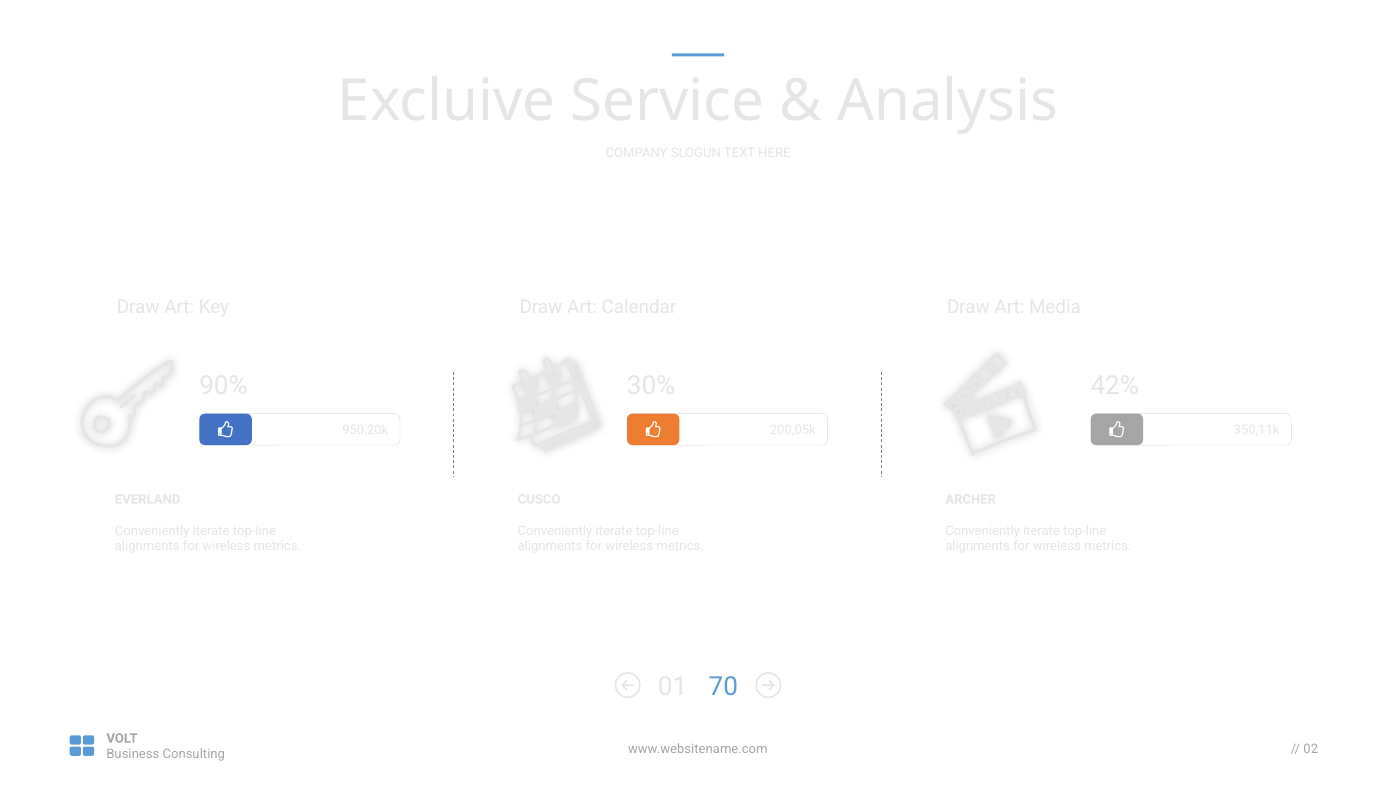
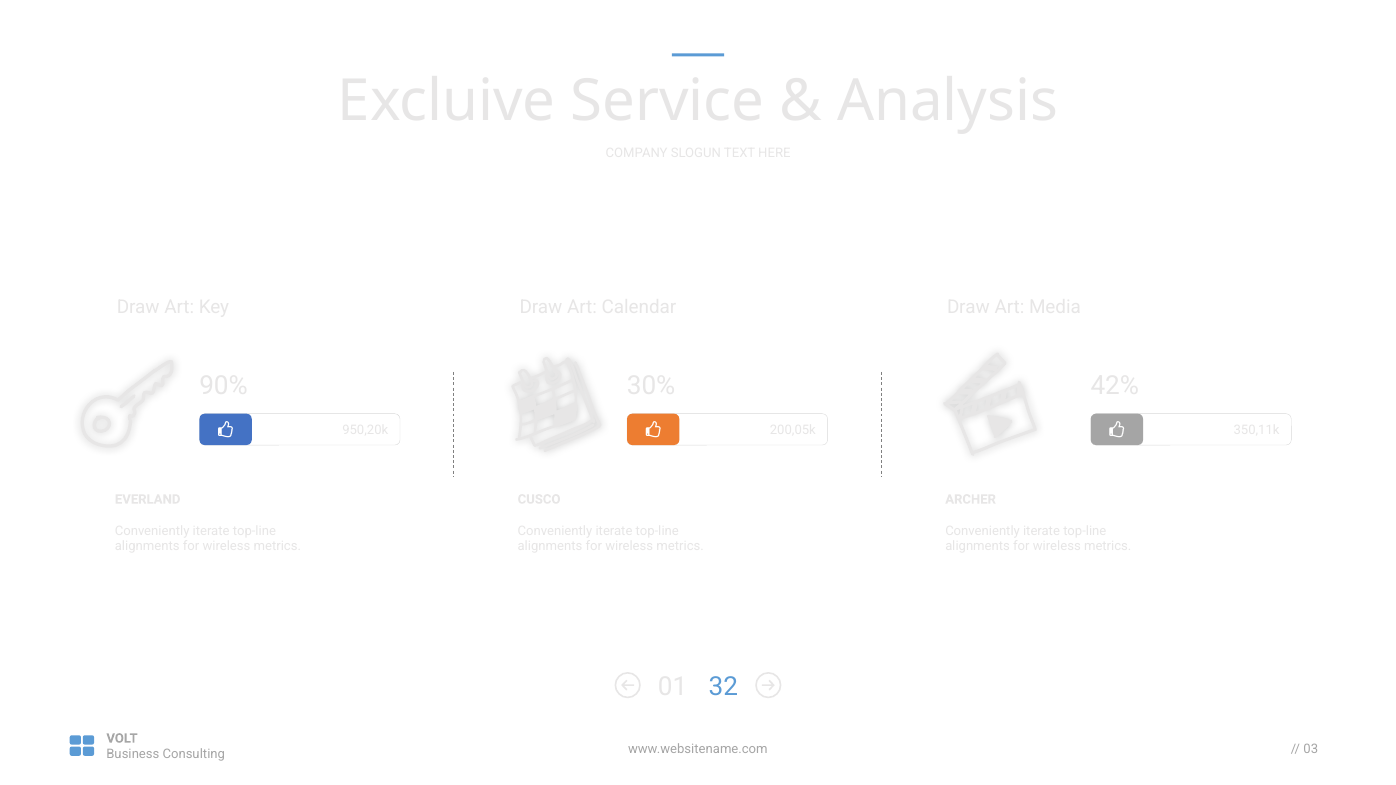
70: 70 -> 32
02: 02 -> 03
